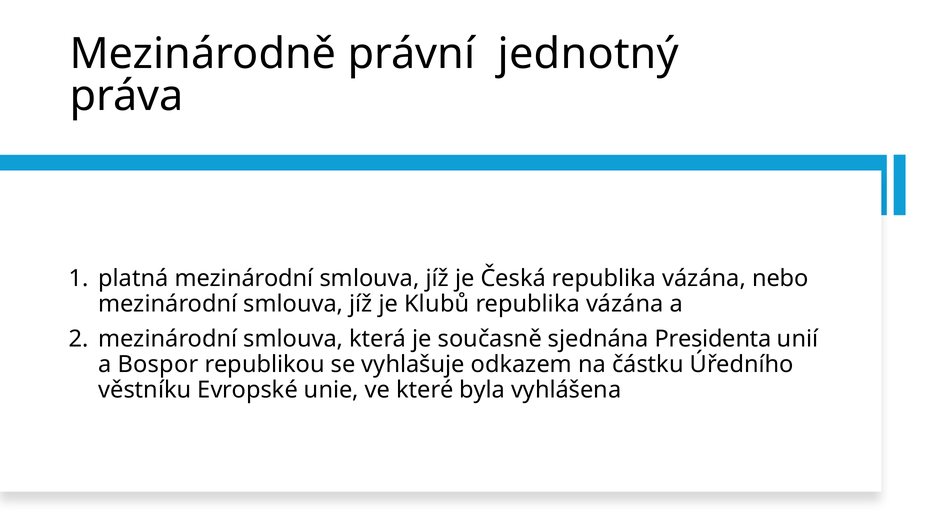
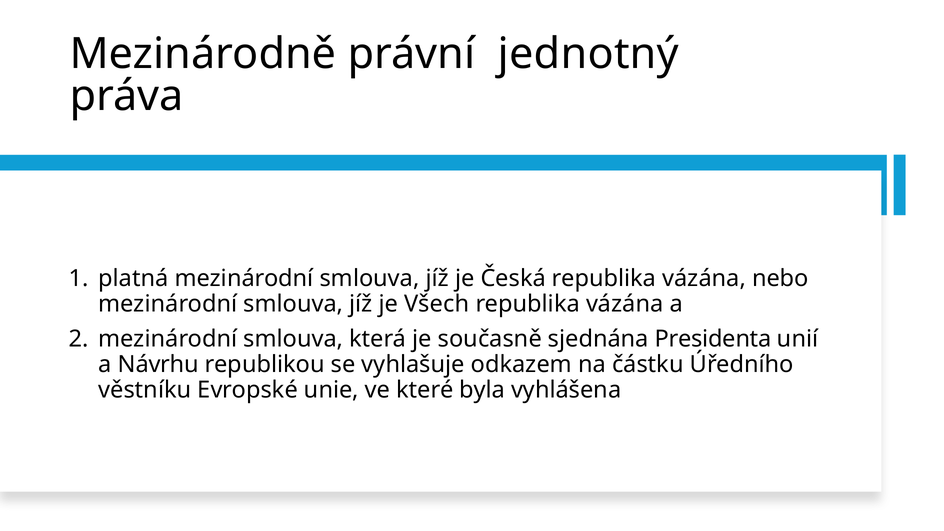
Klubů: Klubů -> Všech
Bospor: Bospor -> Návrhu
